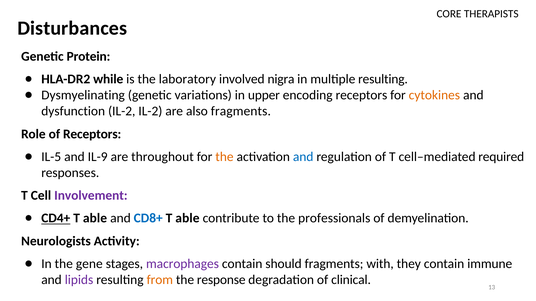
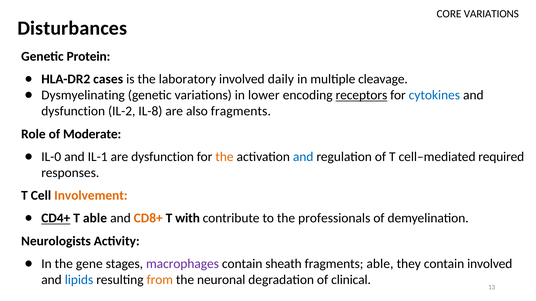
CORE THERAPISTS: THERAPISTS -> VARIATIONS
while: while -> cases
nigra: nigra -> daily
multiple resulting: resulting -> cleavage
upper: upper -> lower
receptors at (361, 95) underline: none -> present
cytokines colour: orange -> blue
IL-2 IL-2: IL-2 -> IL-8
of Receptors: Receptors -> Moderate
IL-5: IL-5 -> IL-0
IL-9: IL-9 -> IL-1
are throughout: throughout -> dysfunction
Involvement colour: purple -> orange
CD8+ colour: blue -> orange
able at (187, 219): able -> with
should: should -> sheath
fragments with: with -> able
contain immune: immune -> involved
lipids colour: purple -> blue
response: response -> neuronal
